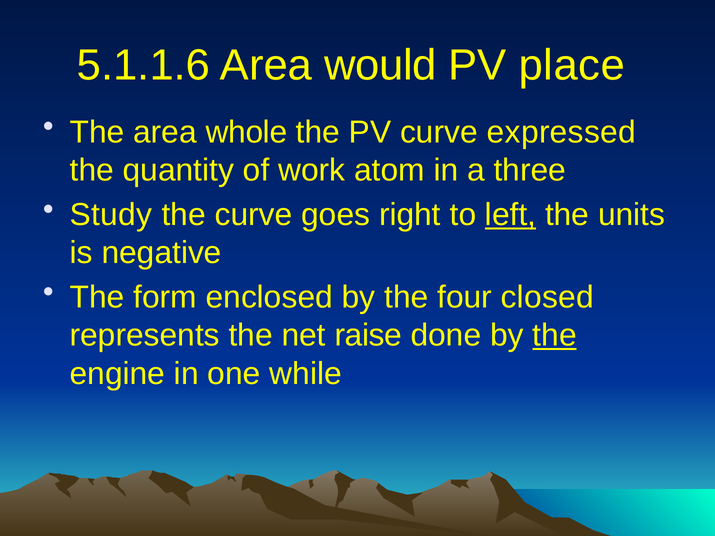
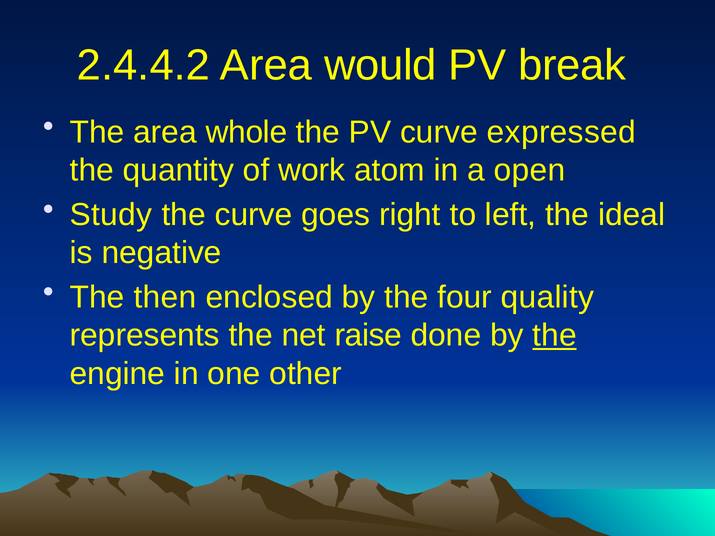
5.1.1.6: 5.1.1.6 -> 2.4.4.2
place: place -> break
three: three -> open
left underline: present -> none
units: units -> ideal
form: form -> then
closed: closed -> quality
while: while -> other
